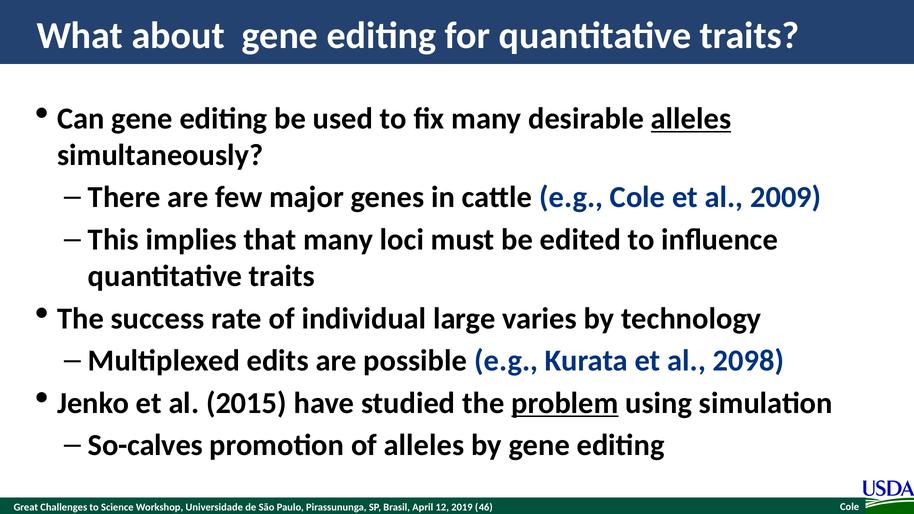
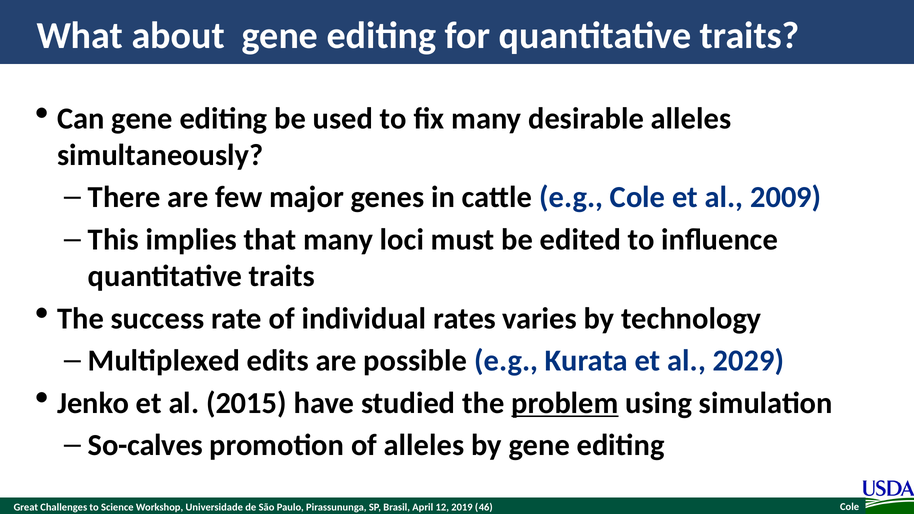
alleles at (691, 119) underline: present -> none
large: large -> rates
2098: 2098 -> 2029
